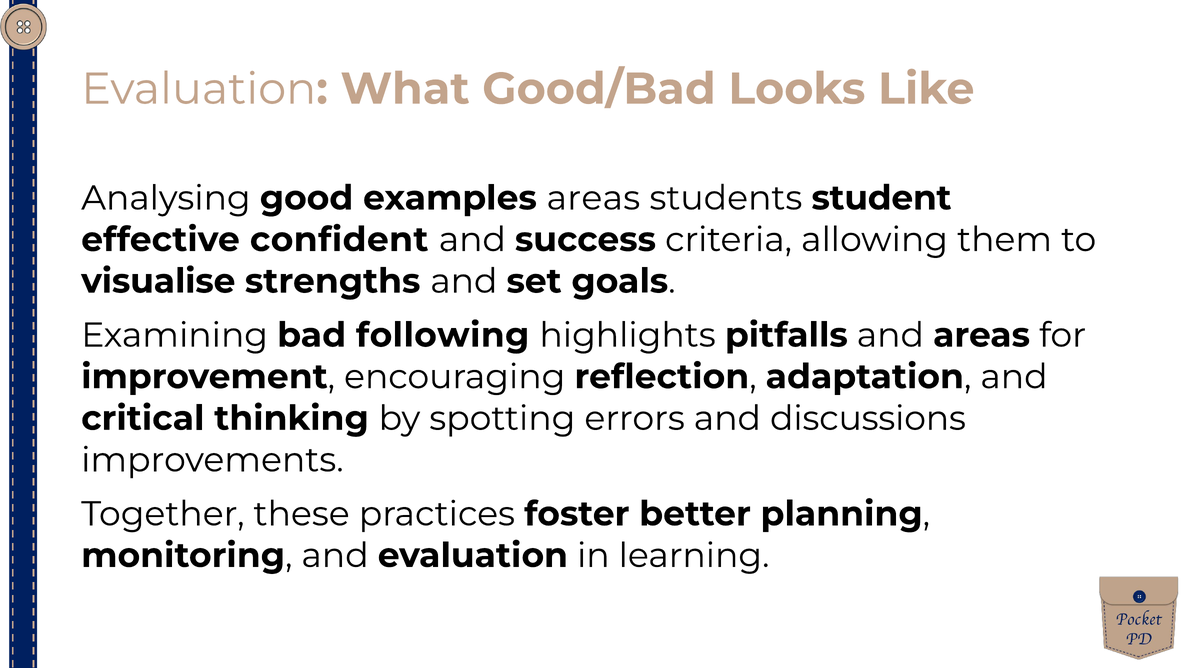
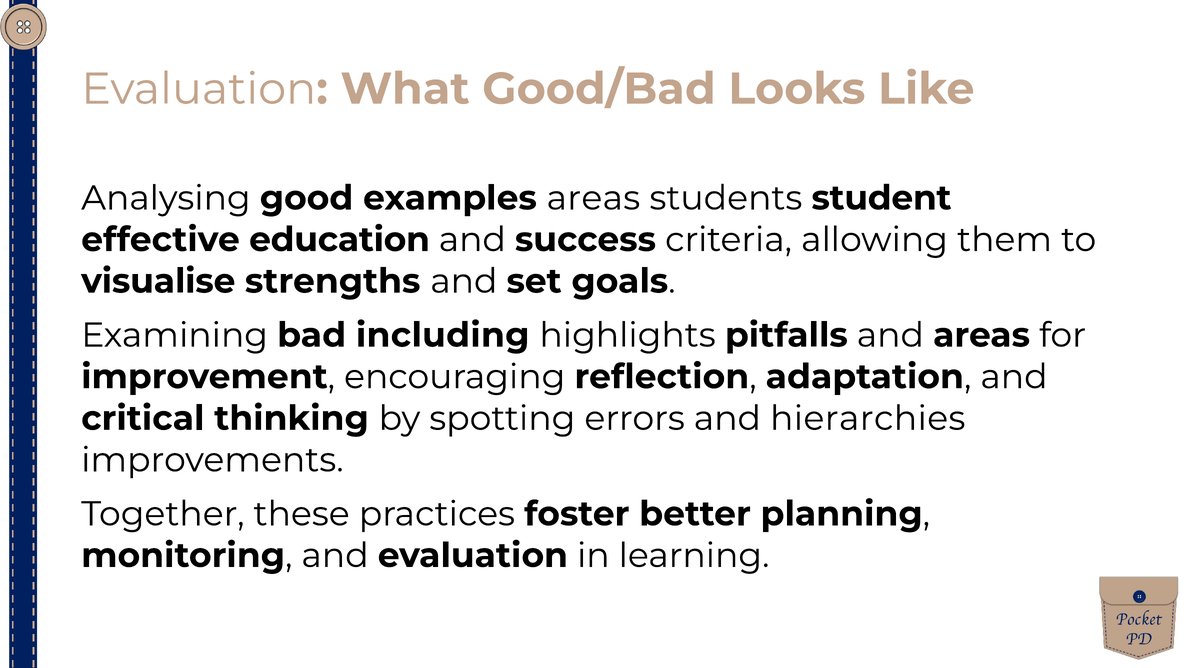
confident: confident -> education
following: following -> including
discussions: discussions -> hierarchies
